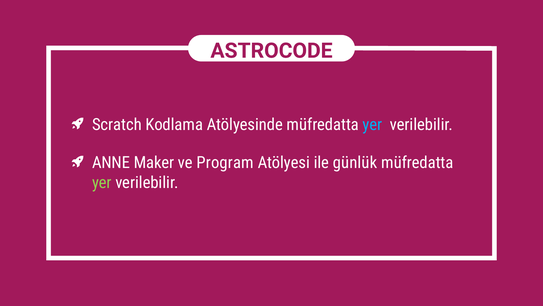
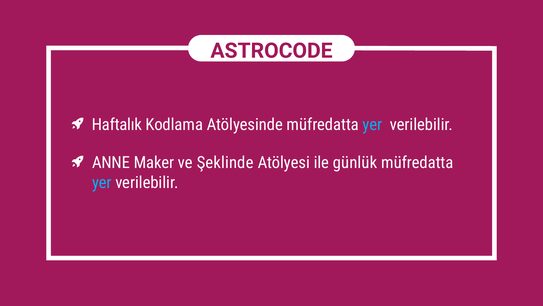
Scratch: Scratch -> Haftalık
Program: Program -> Şeklinde
yer at (102, 182) colour: light green -> light blue
